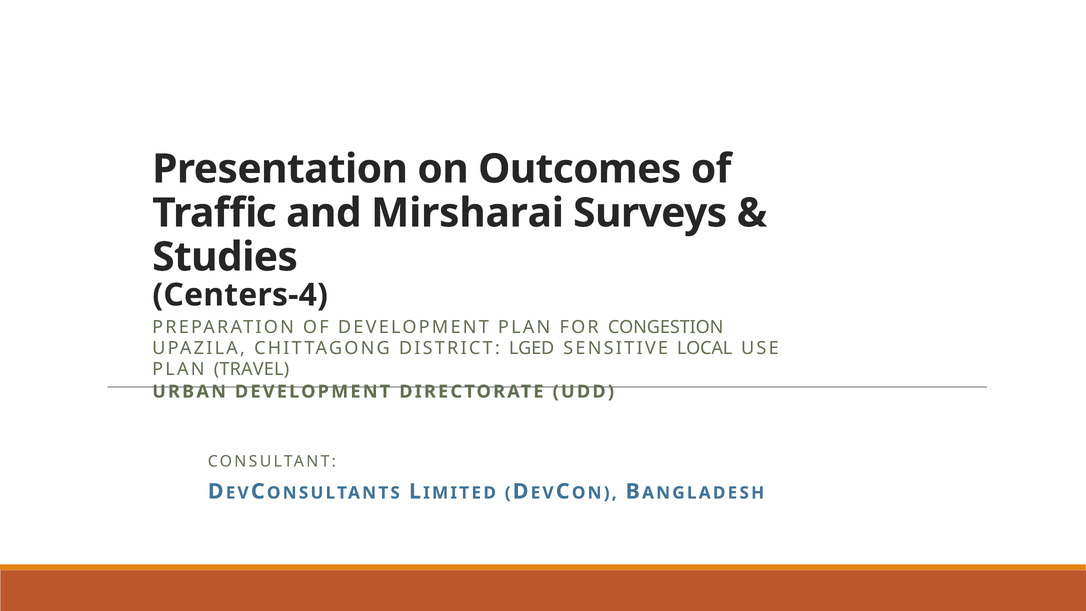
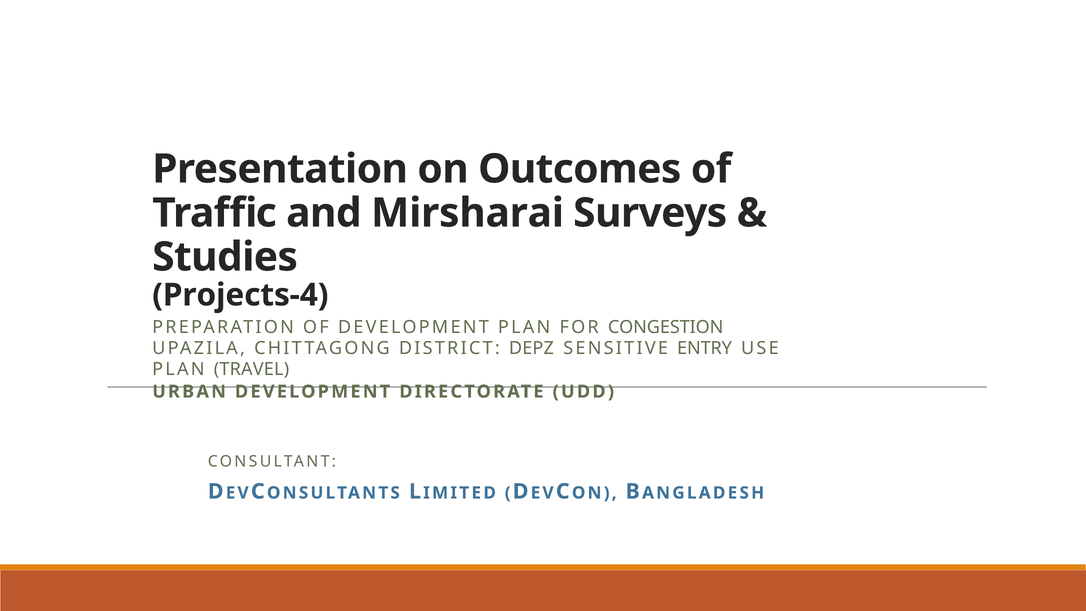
Centers-4: Centers-4 -> Projects-4
LGED: LGED -> DEPZ
LOCAL: LOCAL -> ENTRY
